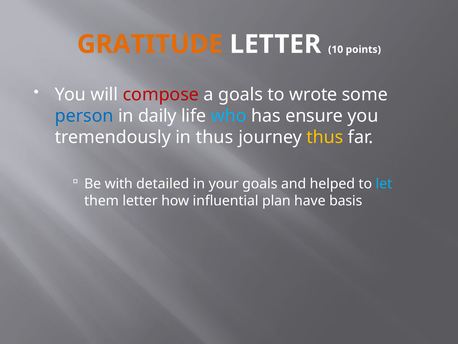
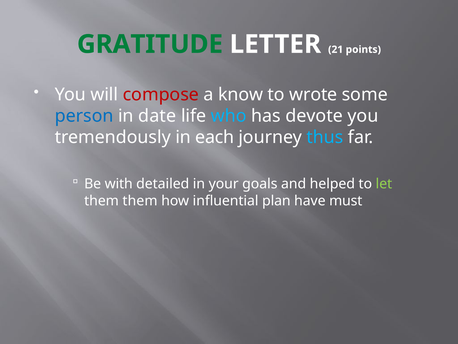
GRATITUDE colour: orange -> green
10: 10 -> 21
a goals: goals -> know
daily: daily -> date
ensure: ensure -> devote
in thus: thus -> each
thus at (325, 137) colour: yellow -> light blue
let colour: light blue -> light green
them letter: letter -> them
basis: basis -> must
